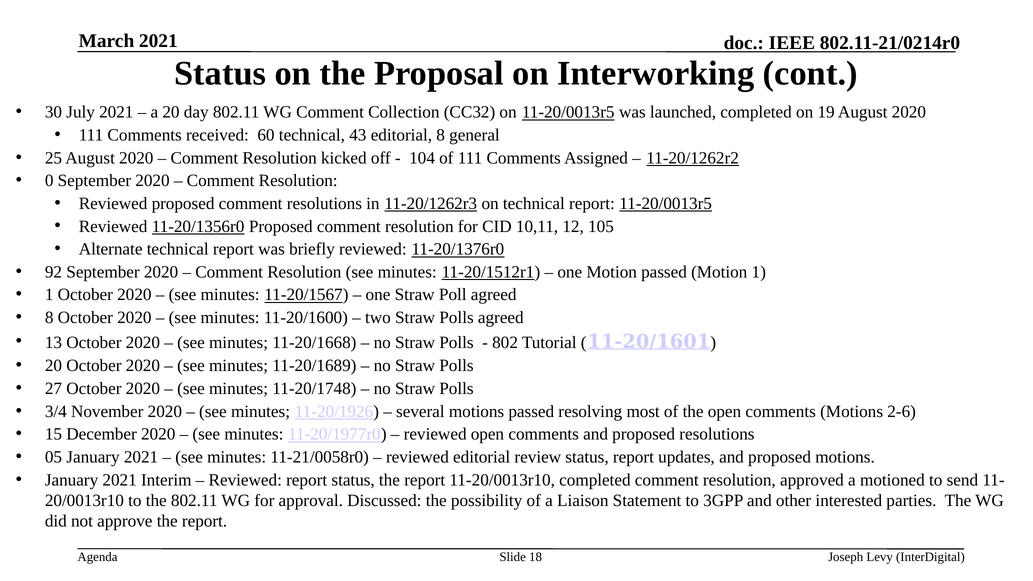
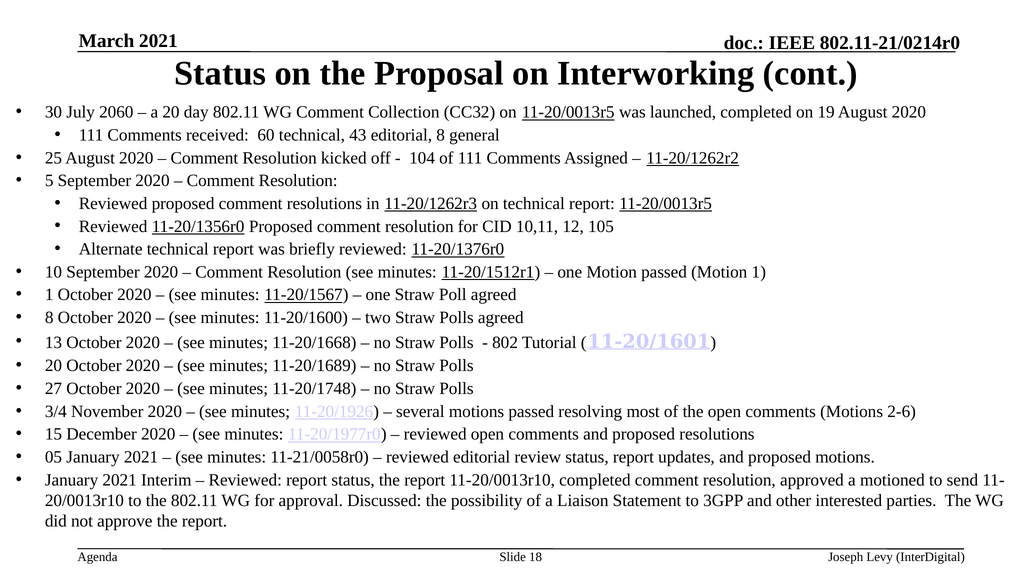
July 2021: 2021 -> 2060
0: 0 -> 5
92: 92 -> 10
